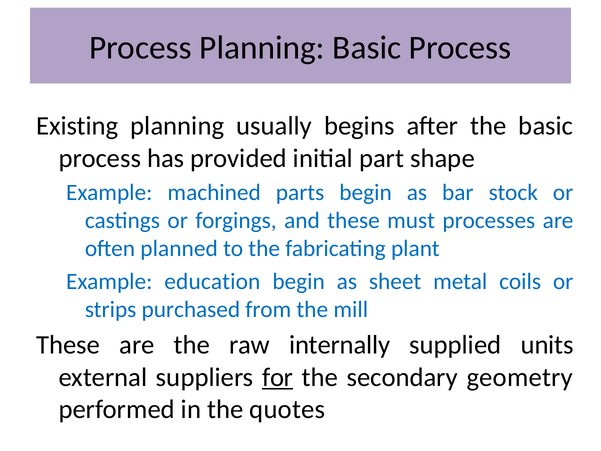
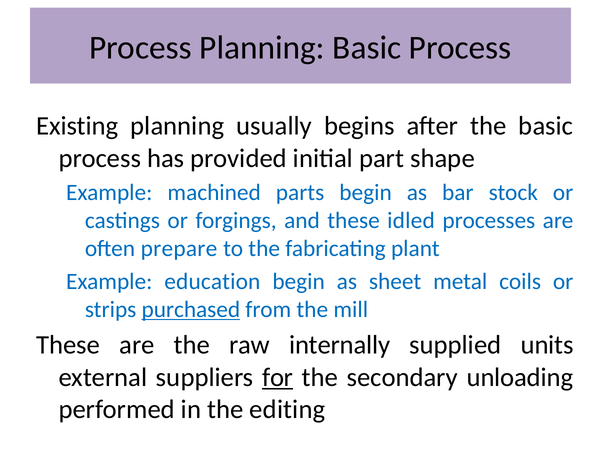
must: must -> idled
planned: planned -> prepare
purchased underline: none -> present
geometry: geometry -> unloading
quotes: quotes -> editing
